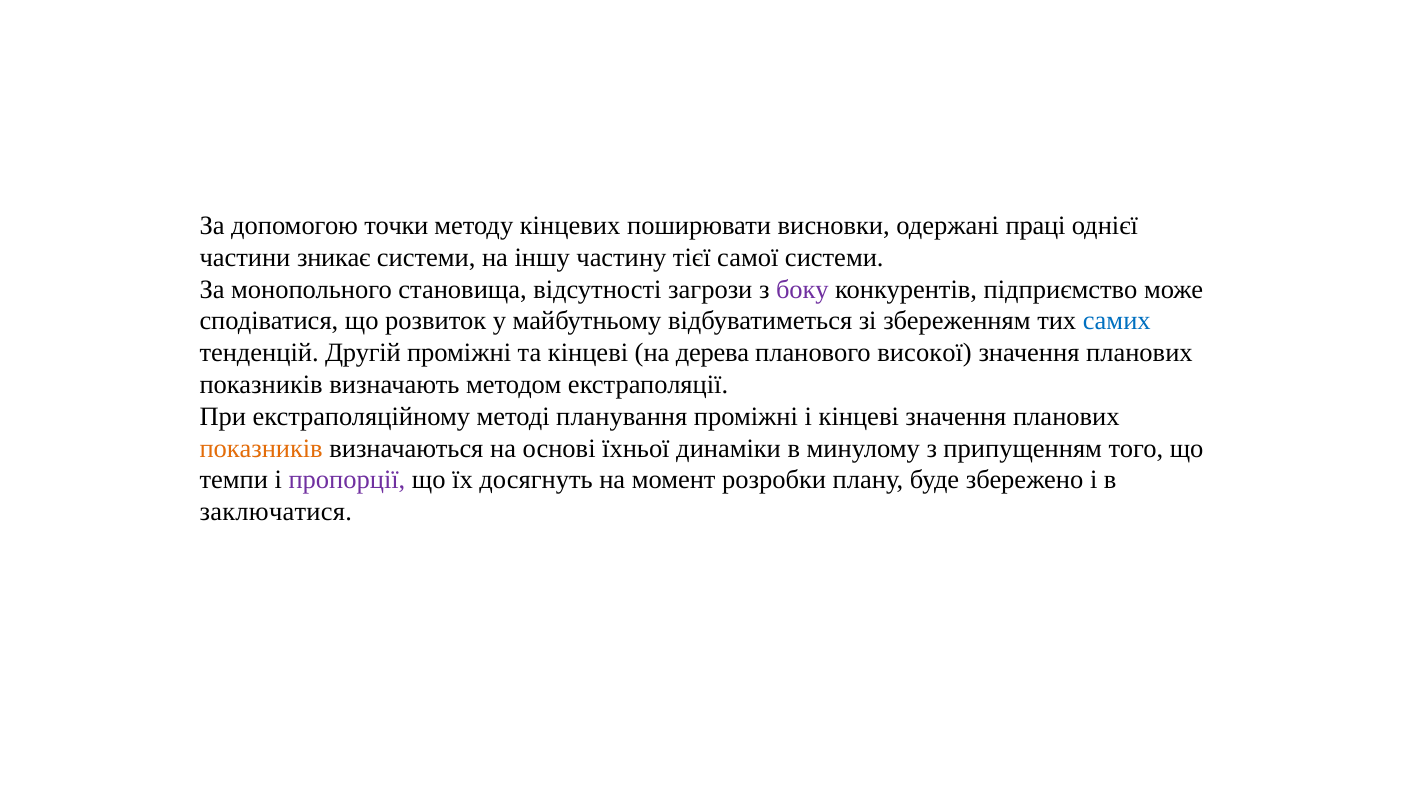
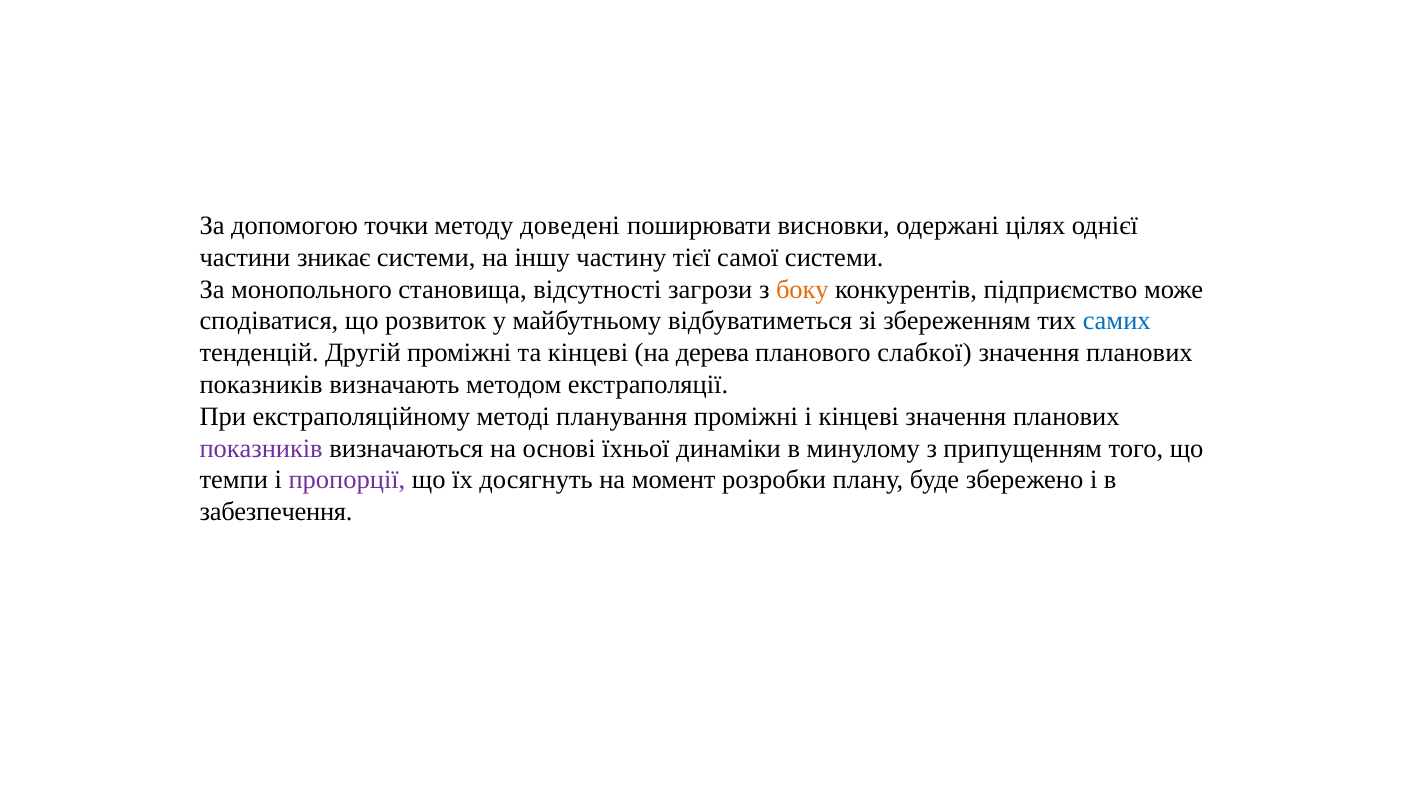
кінцевих: кінцевих -> доведені
праці: праці -> цілях
боку colour: purple -> orange
високої: високої -> слабкої
показників at (261, 449) colour: orange -> purple
заключатися: заключатися -> забезпечення
